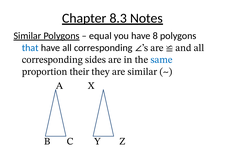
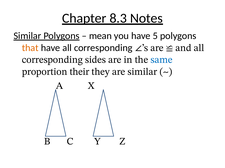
equal: equal -> mean
8: 8 -> 5
that colour: blue -> orange
